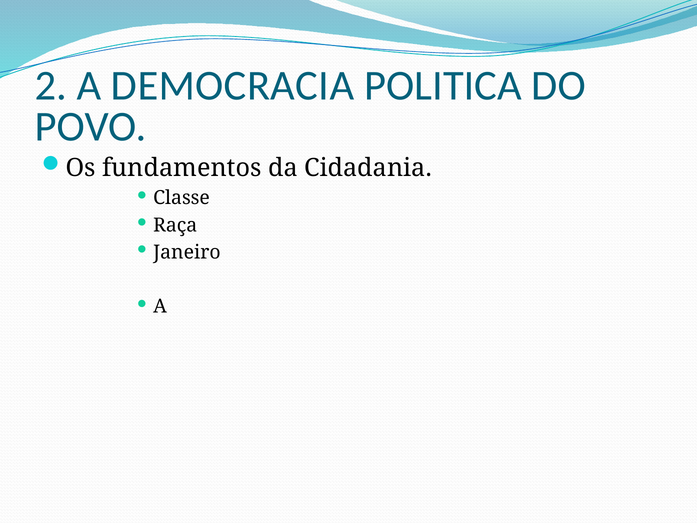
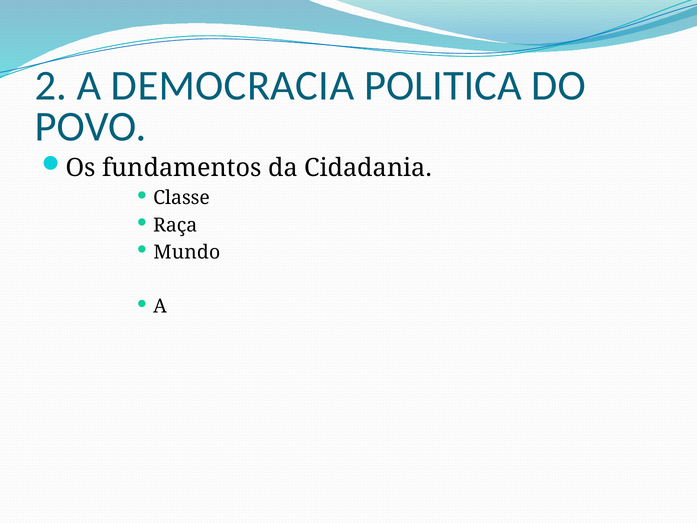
Janeiro: Janeiro -> Mundo
